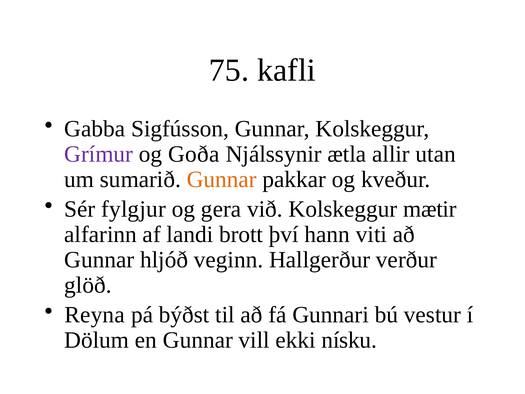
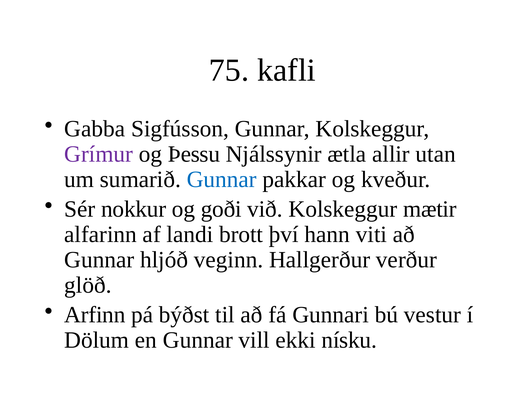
Goða: Goða -> Þessu
Gunnar at (222, 179) colour: orange -> blue
fylgjur: fylgjur -> nokkur
gera: gera -> goði
Reyna: Reyna -> Arfinn
